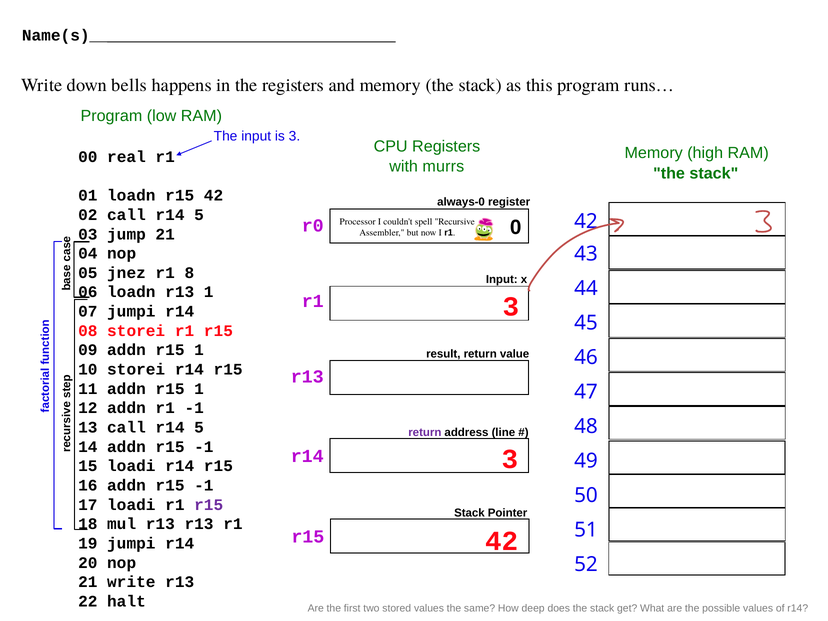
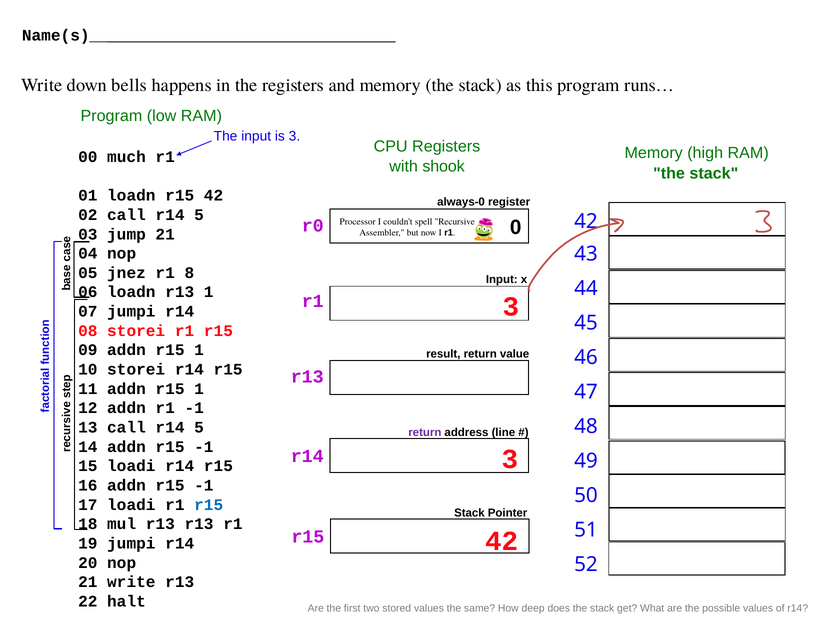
real: real -> much
murrs: murrs -> shook
r15 at (209, 505) colour: purple -> blue
